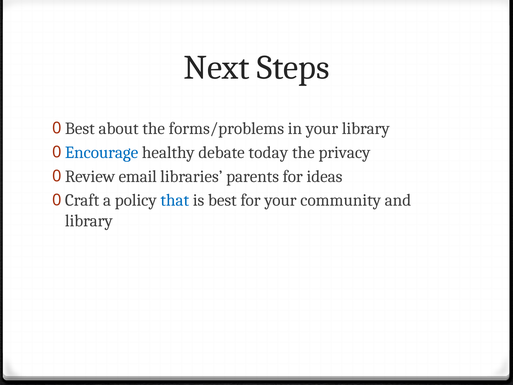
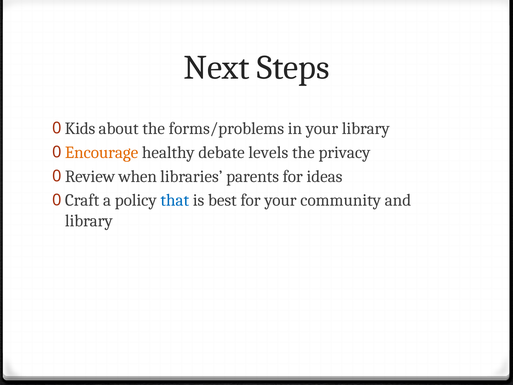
Best at (80, 128): Best -> Kids
Encourage colour: blue -> orange
today: today -> levels
email: email -> when
